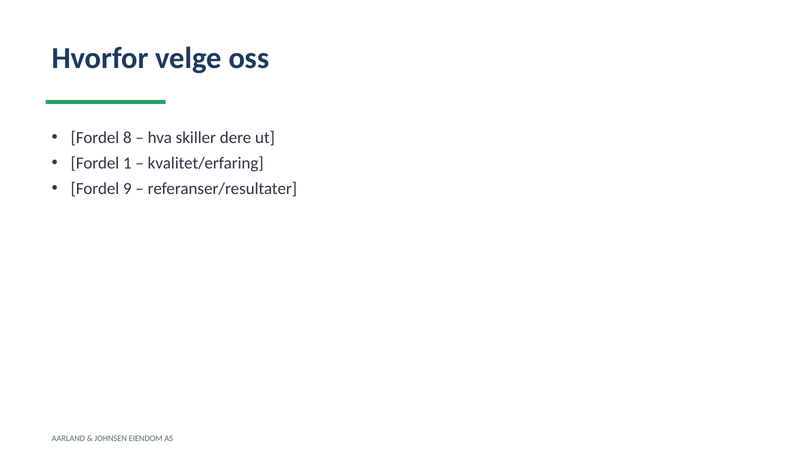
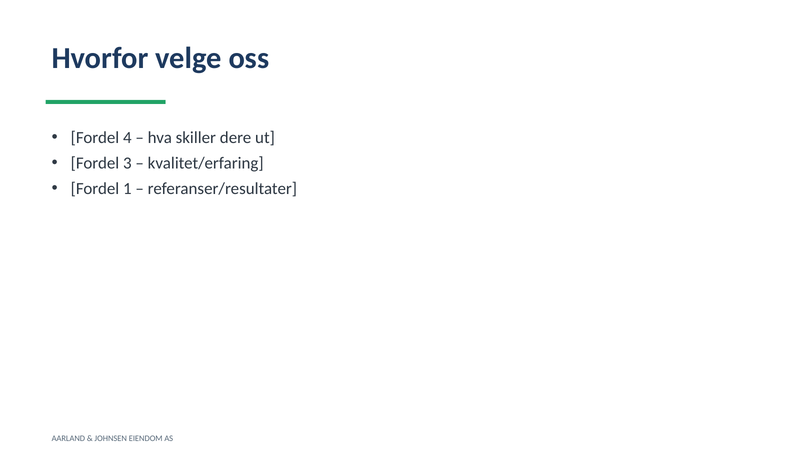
8: 8 -> 4
1: 1 -> 3
9: 9 -> 1
